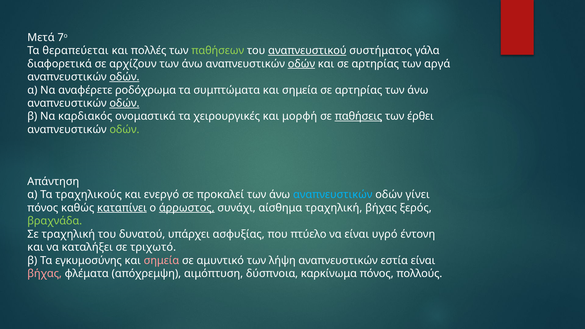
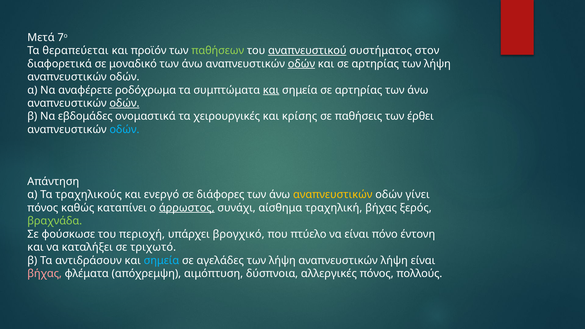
πολλές: πολλές -> προϊόν
γάλα: γάλα -> στον
αρχίζουν: αρχίζουν -> μοναδικό
αργά at (437, 64): αργά -> λήψη
οδών at (124, 77) underline: present -> none
και at (271, 90) underline: none -> present
καρδιακός: καρδιακός -> εβδομάδες
μορφή: μορφή -> κρίσης
παθήσεις underline: present -> none
οδών at (124, 130) colour: light green -> light blue
προκαλεί: προκαλεί -> διάφορες
αναπνευστικών at (333, 195) colour: light blue -> yellow
καταπίνει underline: present -> none
Σε τραχηλική: τραχηλική -> φούσκωσε
δυνατού: δυνατού -> περιοχή
ασφυξίας: ασφυξίας -> βρογχικό
υγρό: υγρό -> πόνο
εγκυμοσύνης: εγκυμοσύνης -> αντιδράσουν
σημεία at (161, 260) colour: pink -> light blue
αμυντικό: αμυντικό -> αγελάδες
αναπνευστικών εστία: εστία -> λήψη
καρκίνωμα: καρκίνωμα -> αλλεργικές
